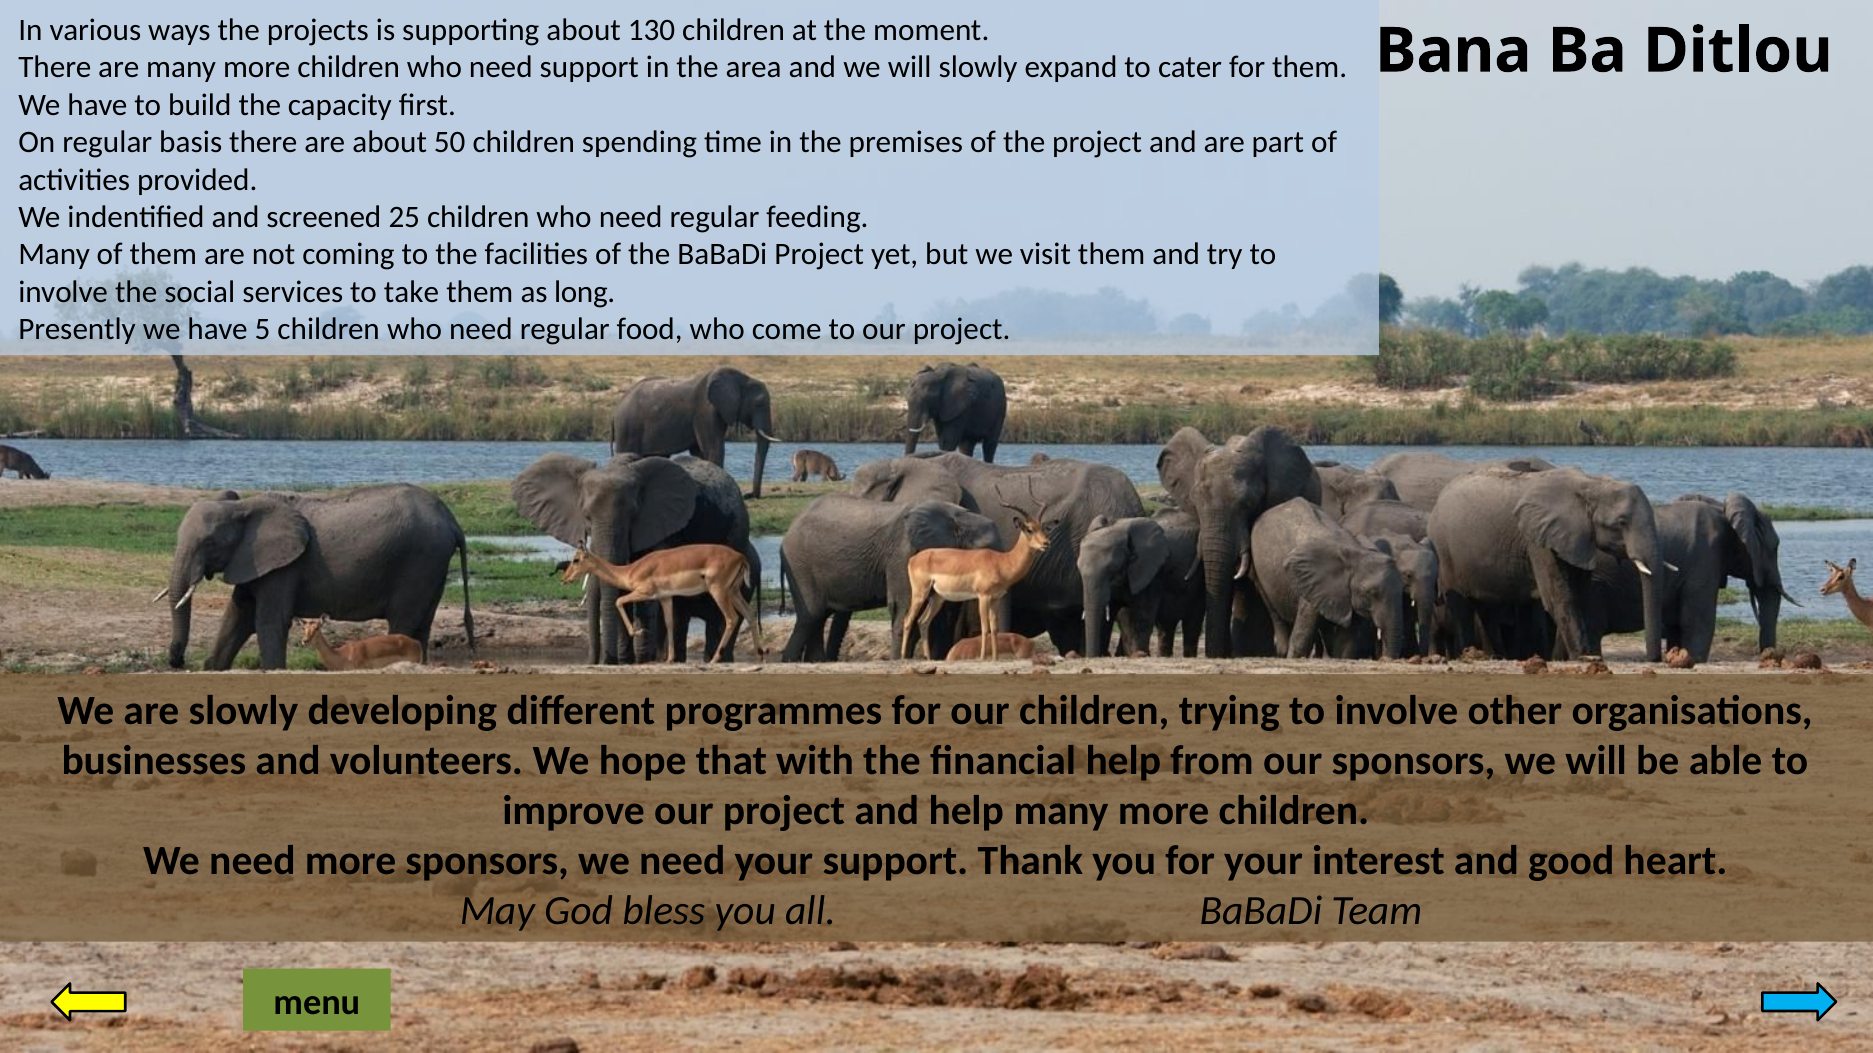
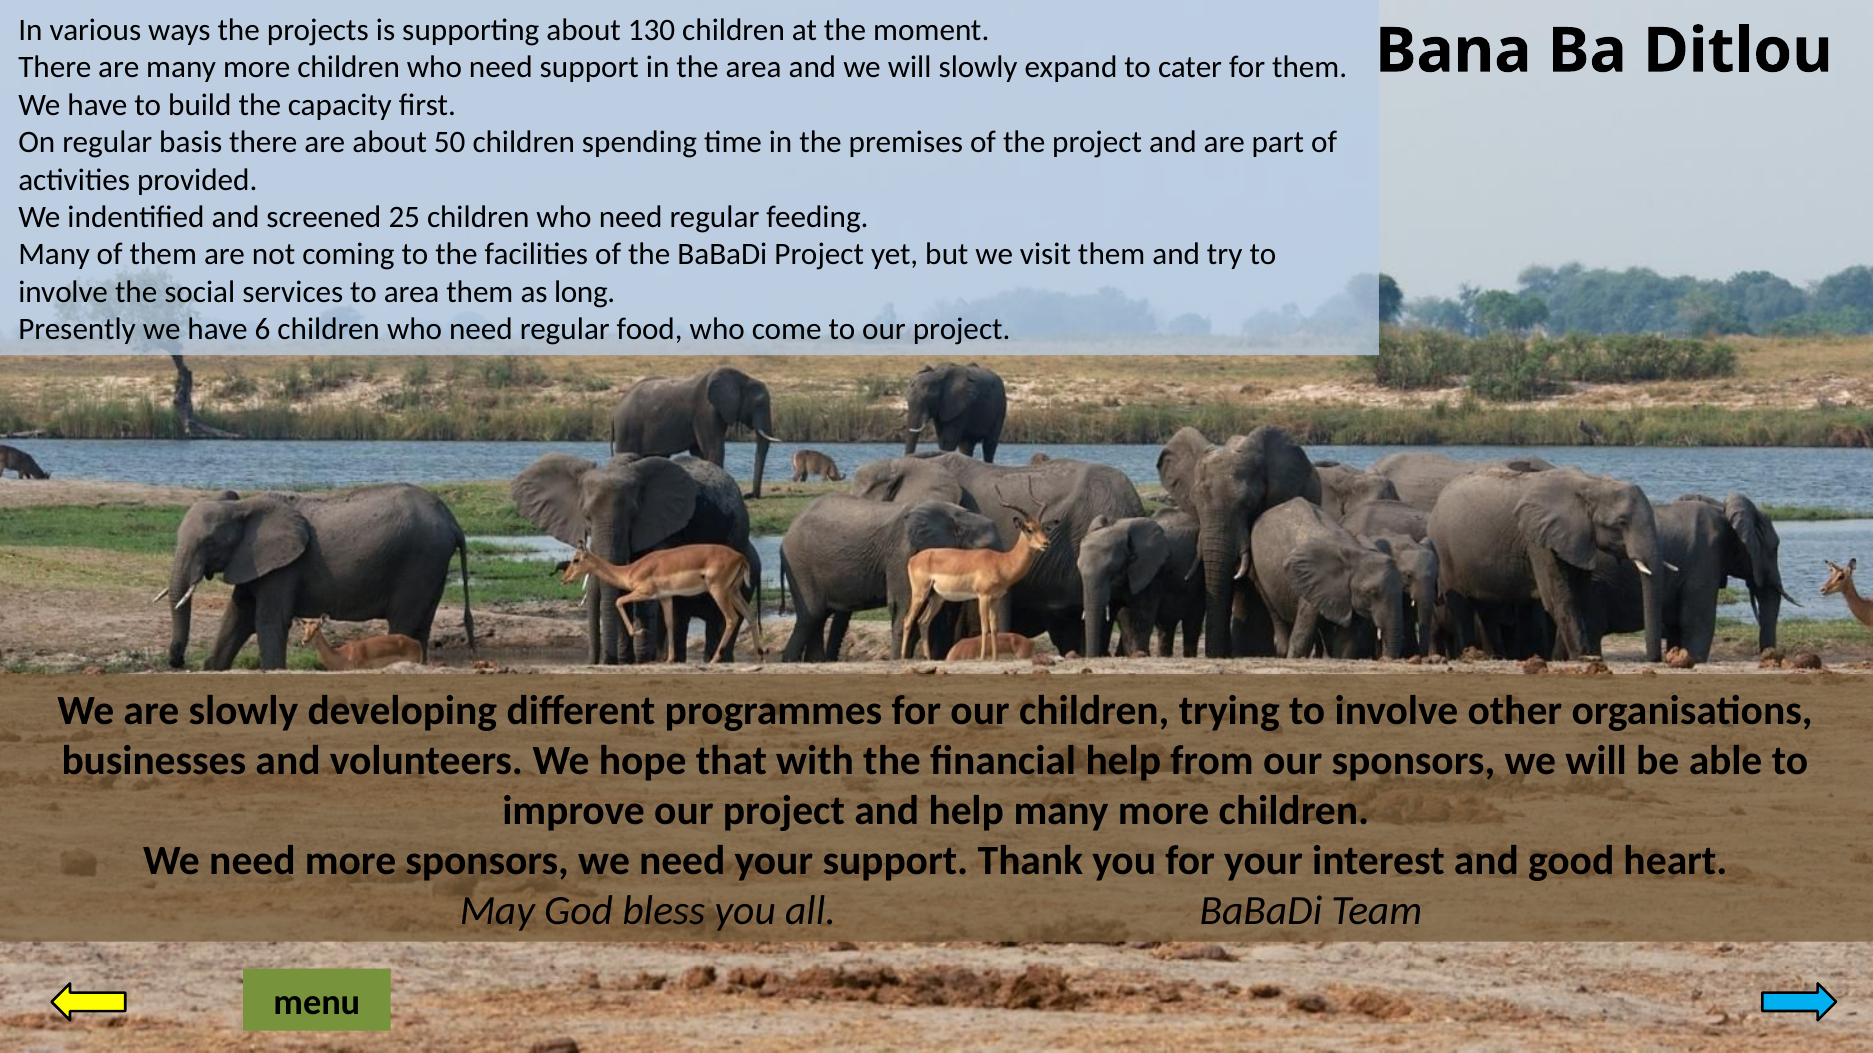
to take: take -> area
5: 5 -> 6
